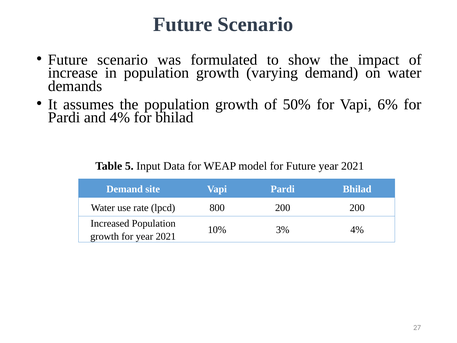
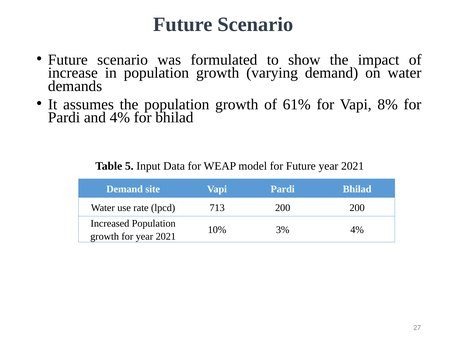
50%: 50% -> 61%
6%: 6% -> 8%
800: 800 -> 713
